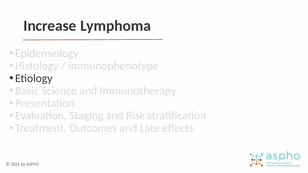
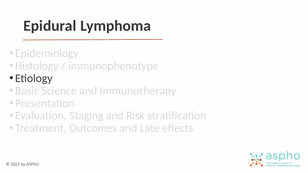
Increase: Increase -> Epidural
